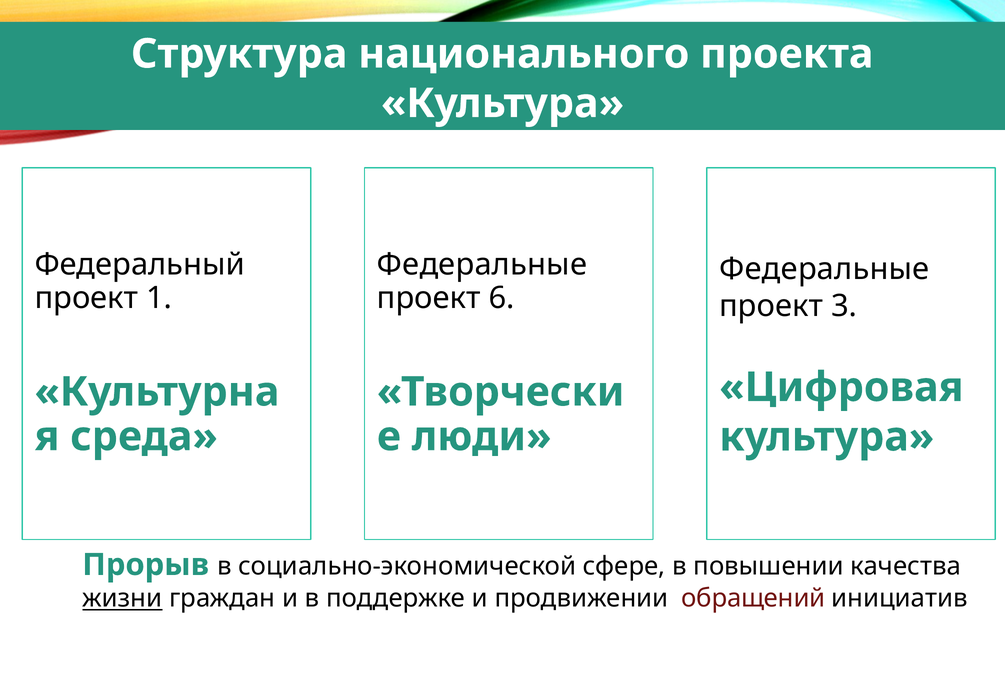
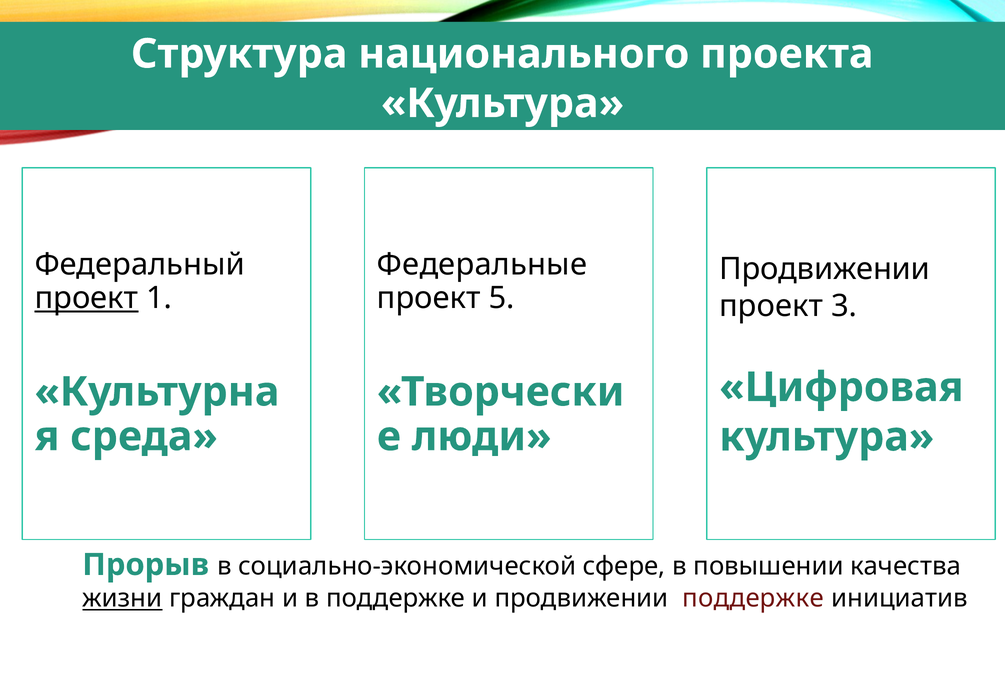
Федеральные at (824, 269): Федеральные -> Продвижении
проект at (86, 298) underline: none -> present
6: 6 -> 5
продвижении обращений: обращений -> поддержке
